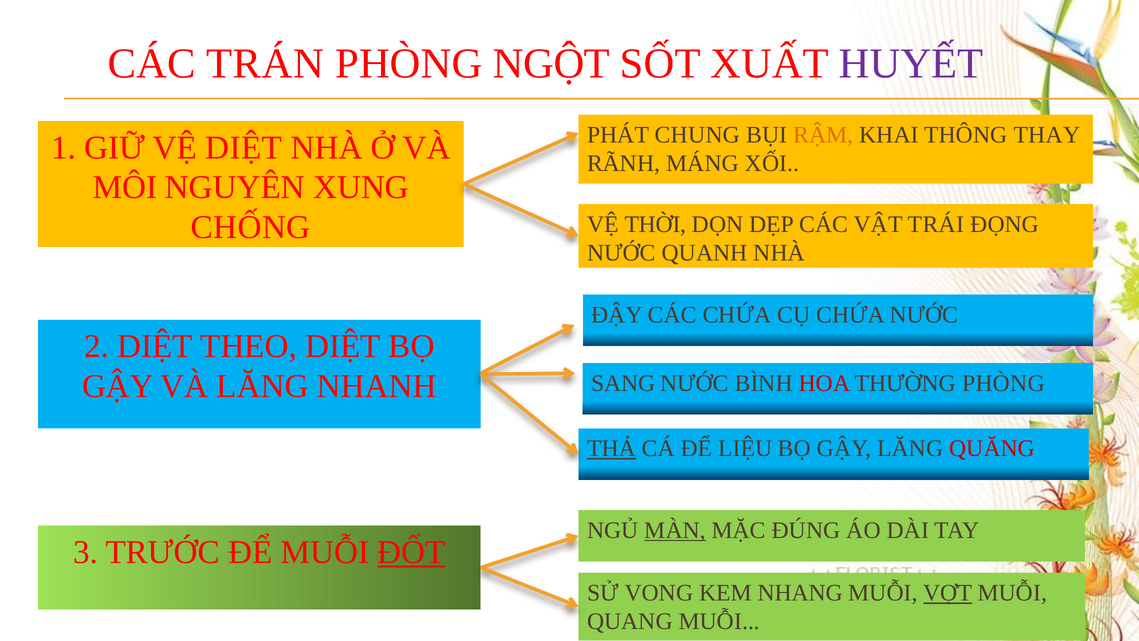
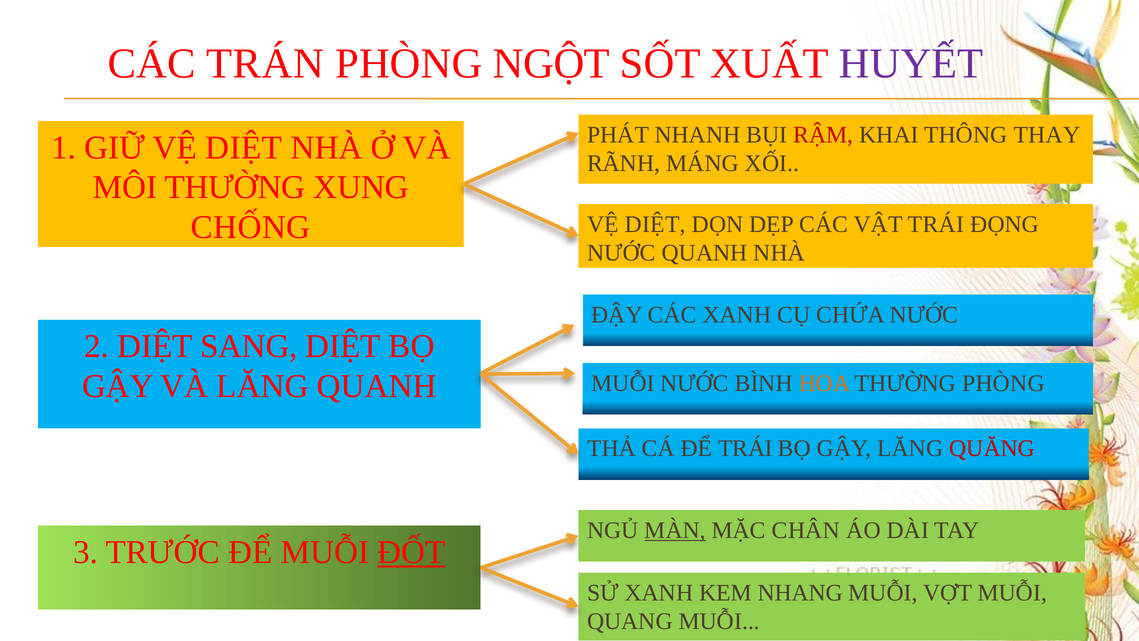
CHUNG: CHUNG -> NHANH
RẬM colour: orange -> red
MÔI NGUYÊN: NGUYÊN -> THƯỜNG
THỜI at (655, 224): THỜI -> DIỆT
CÁC CHỨA: CHỨA -> XANH
THEO: THEO -> SANG
LĂNG NHANH: NHANH -> QUANH
SANG at (623, 383): SANG -> MUỖI
HOA colour: red -> orange
THẢ underline: present -> none
ĐỂ LIỆU: LIỆU -> TRÁI
ĐÚNG: ĐÚNG -> CHÂN
SỬ VONG: VONG -> XANH
VỢT underline: present -> none
